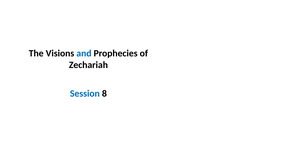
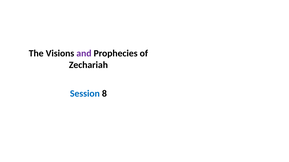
and colour: blue -> purple
